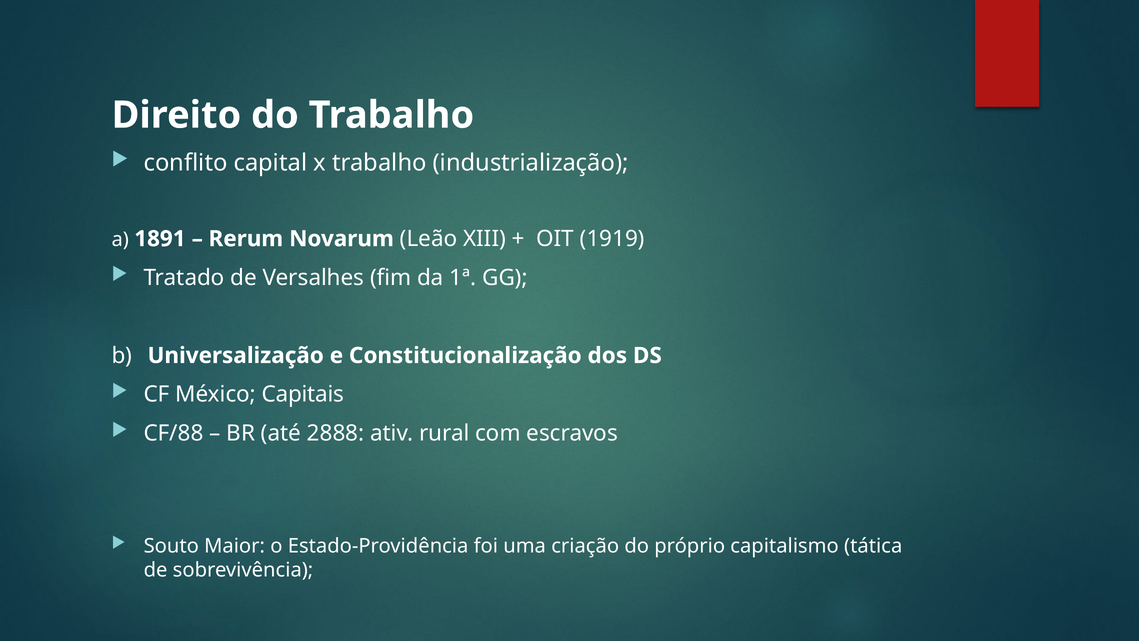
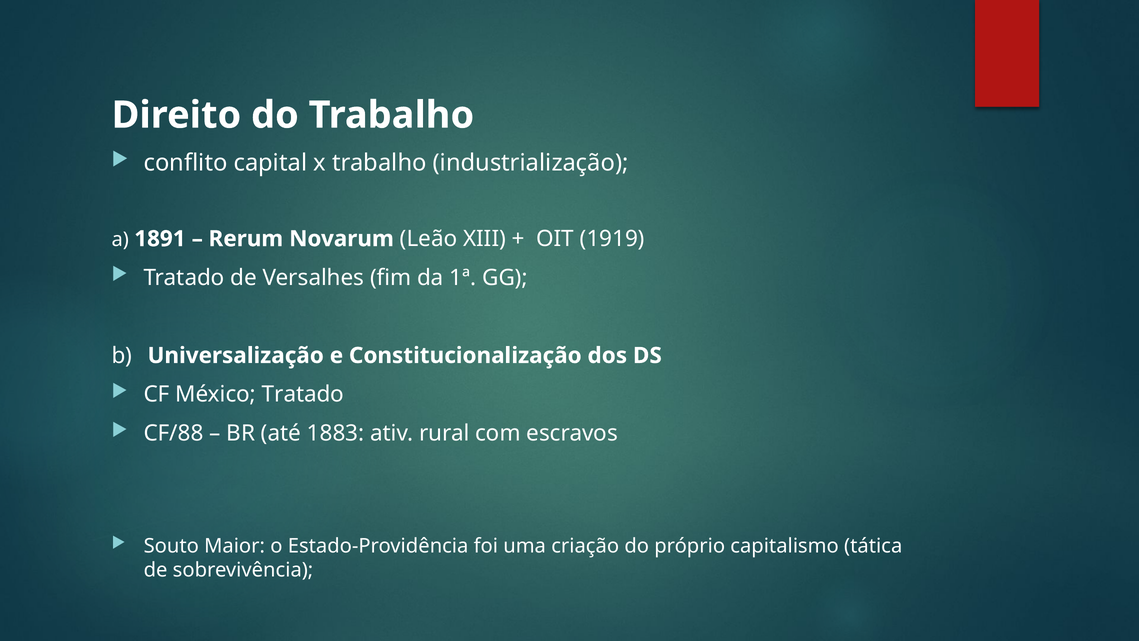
México Capitais: Capitais -> Tratado
2888: 2888 -> 1883
